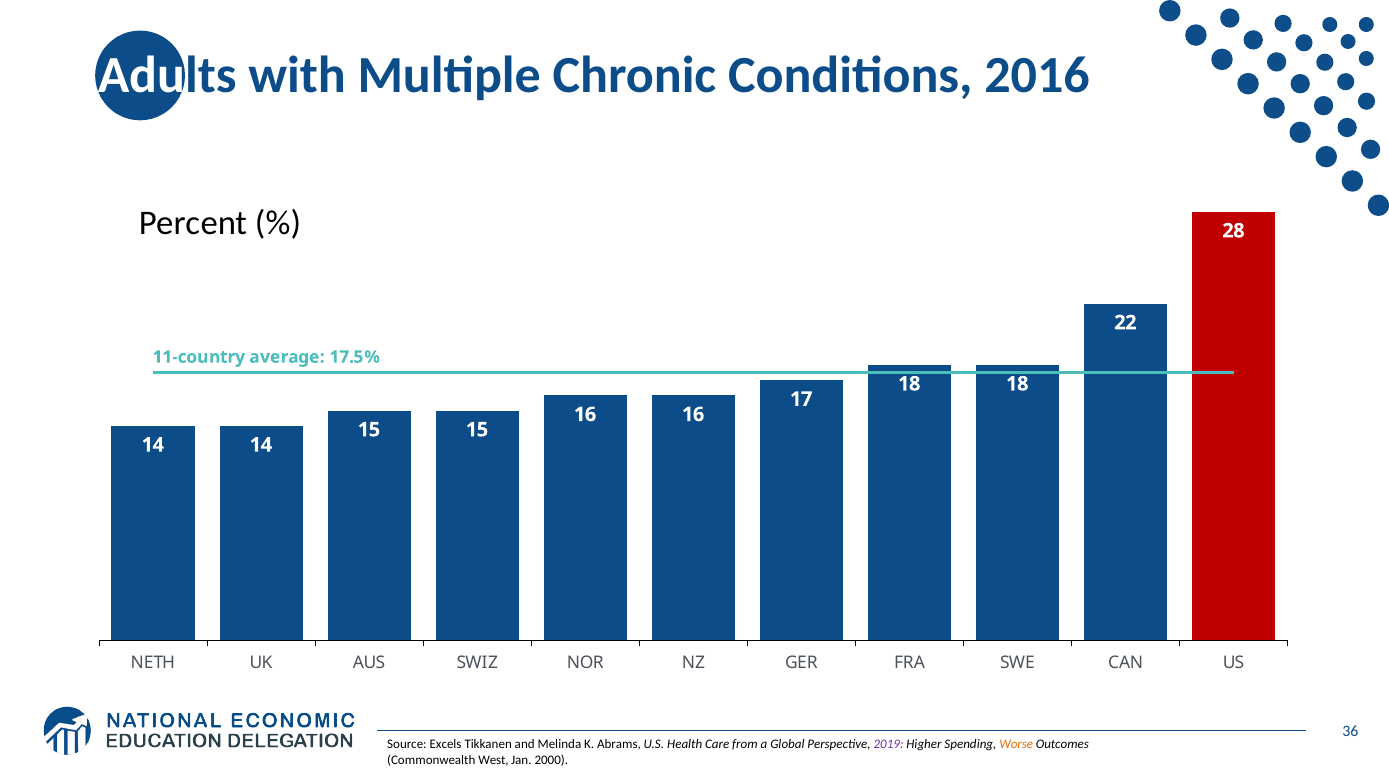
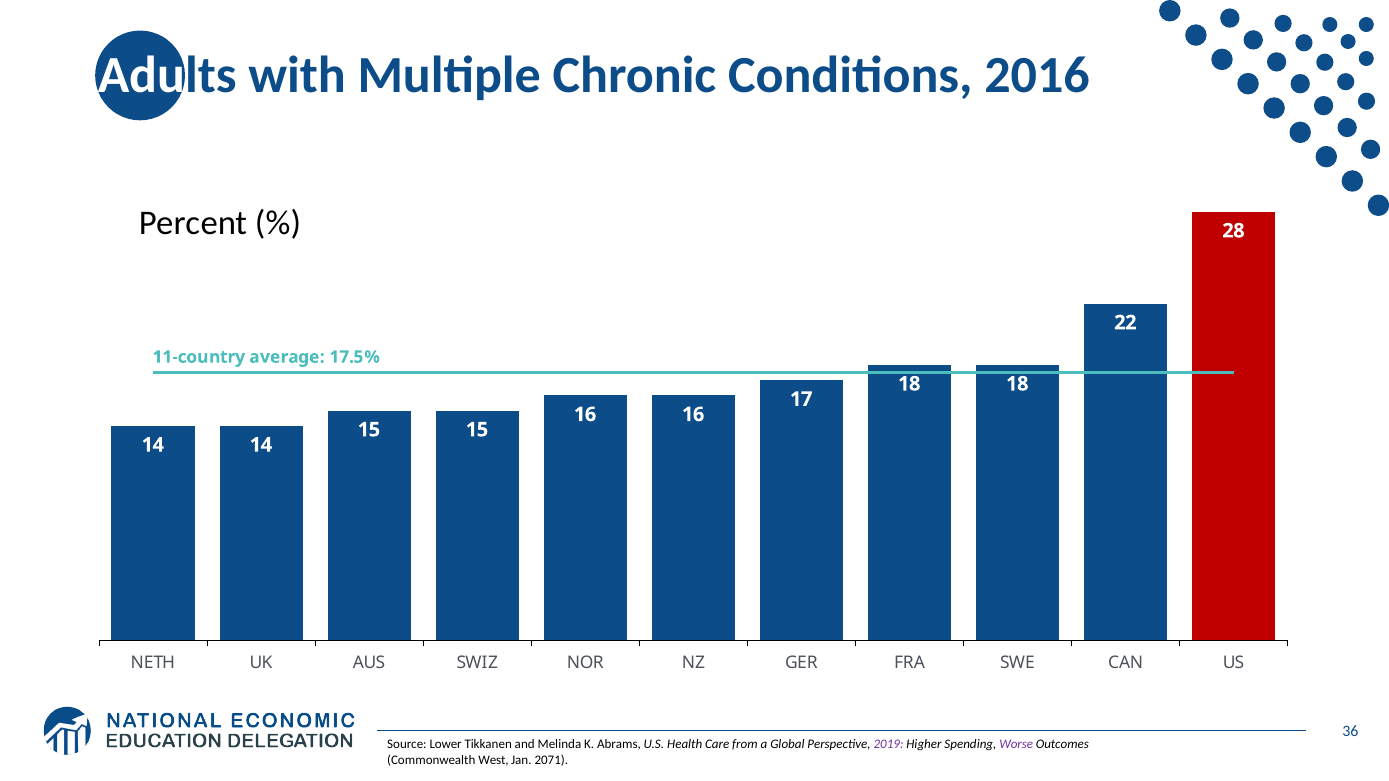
Excels: Excels -> Lower
Worse colour: orange -> purple
2000: 2000 -> 2071
